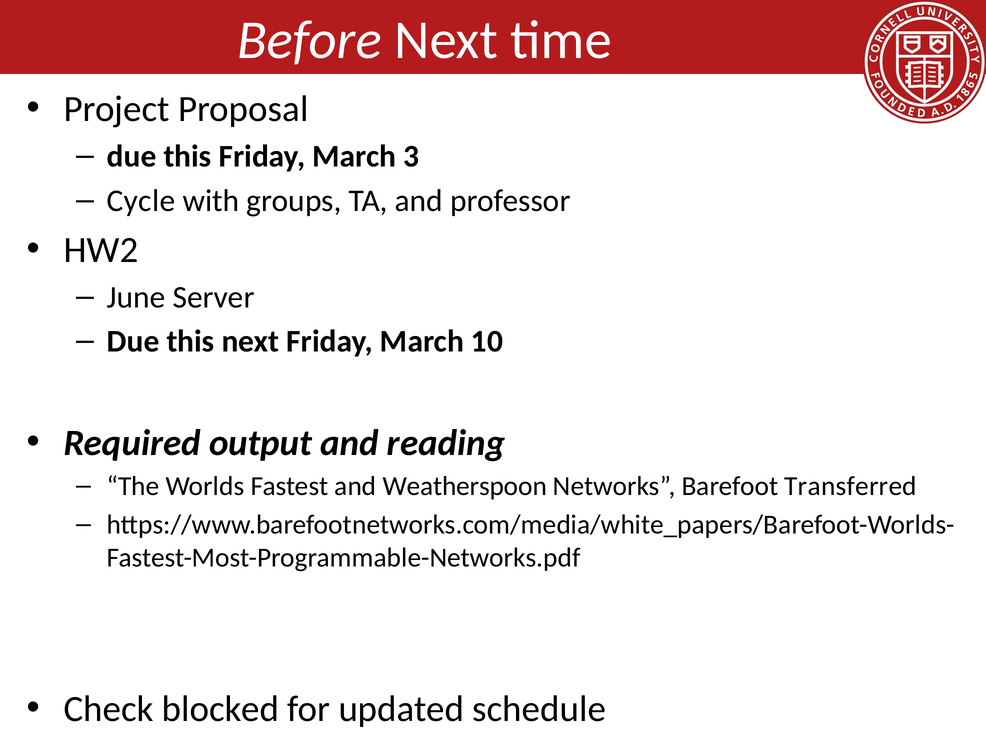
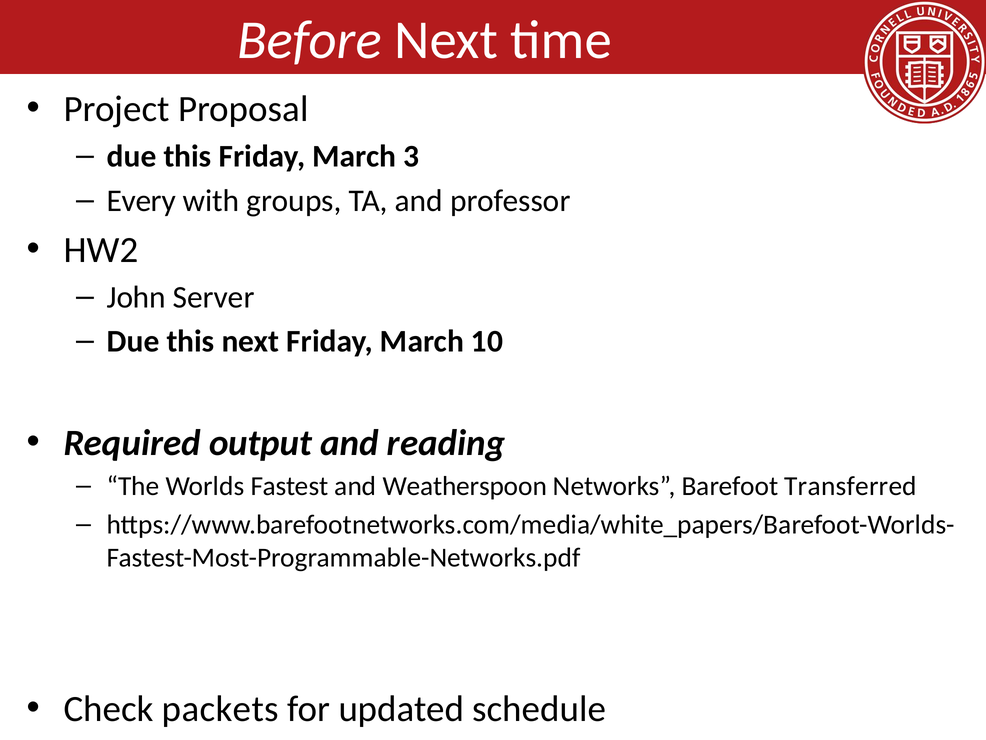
Cycle: Cycle -> Every
June: June -> John
blocked: blocked -> packets
